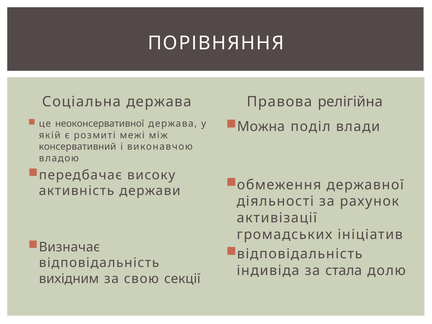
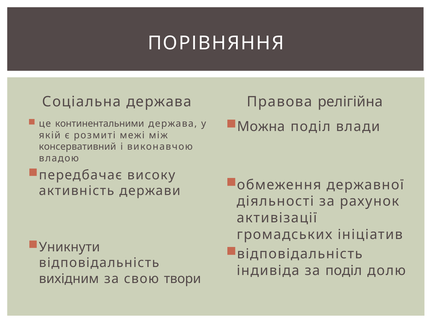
неоконсервативної: неоконсервативної -> континентальними
Визначає: Визначає -> Уникнути
за стала: стала -> поділ
секції: секції -> твори
